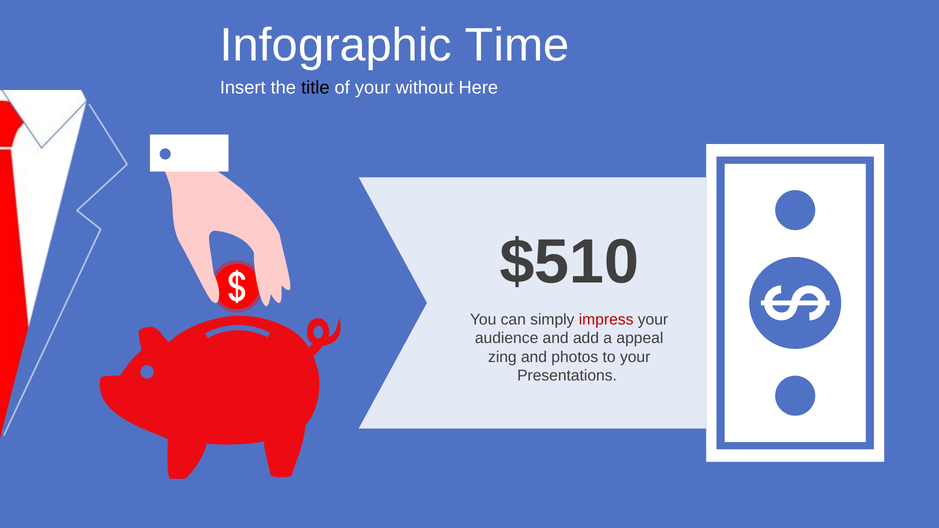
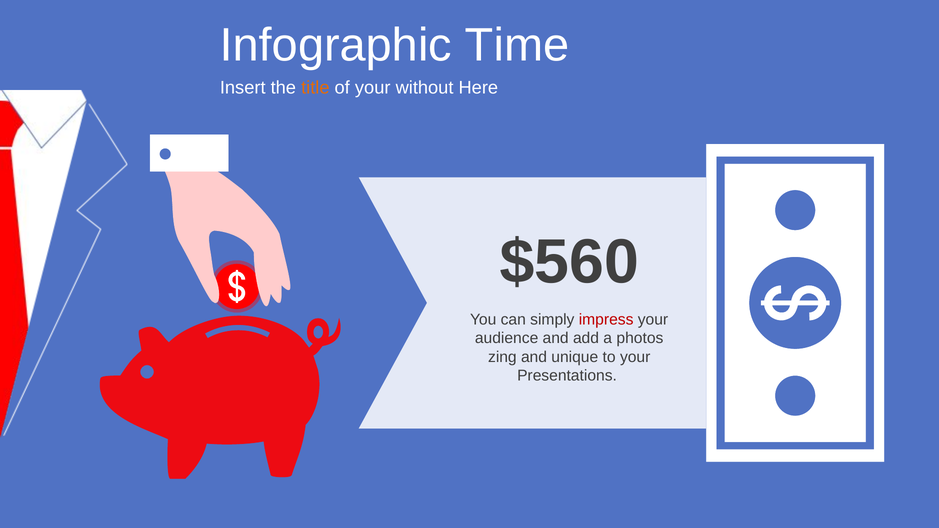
title colour: black -> orange
$510: $510 -> $560
appeal: appeal -> photos
photos: photos -> unique
